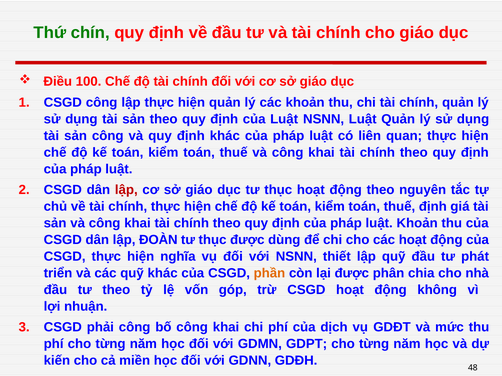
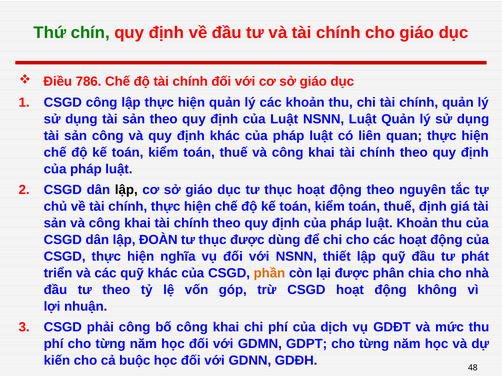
100: 100 -> 786
lập at (126, 190) colour: red -> black
miền: miền -> buộc
